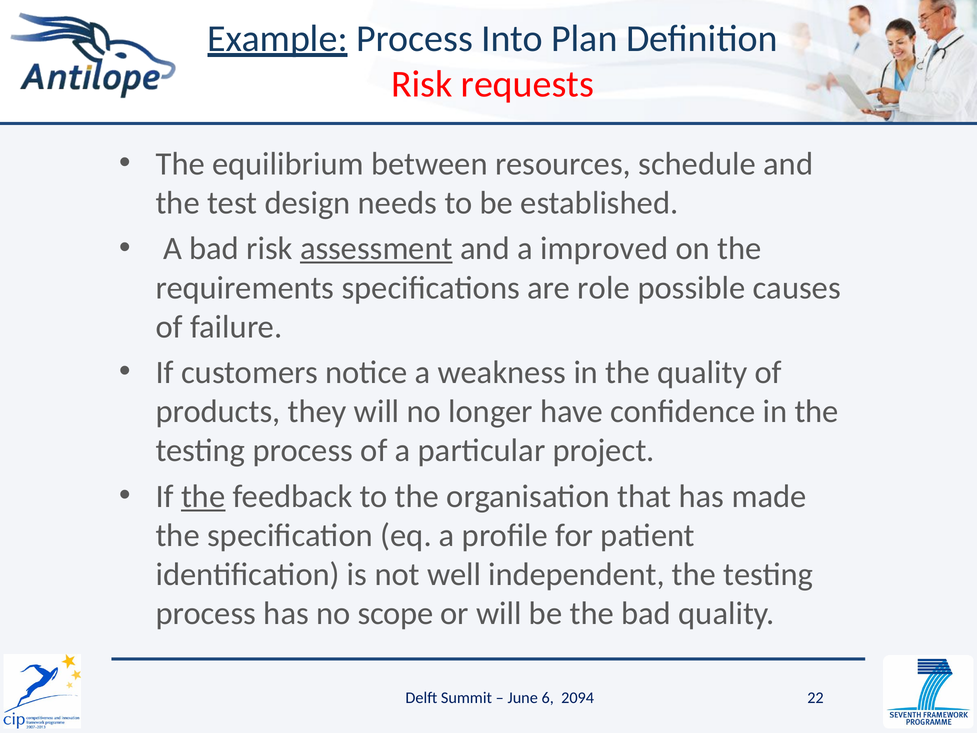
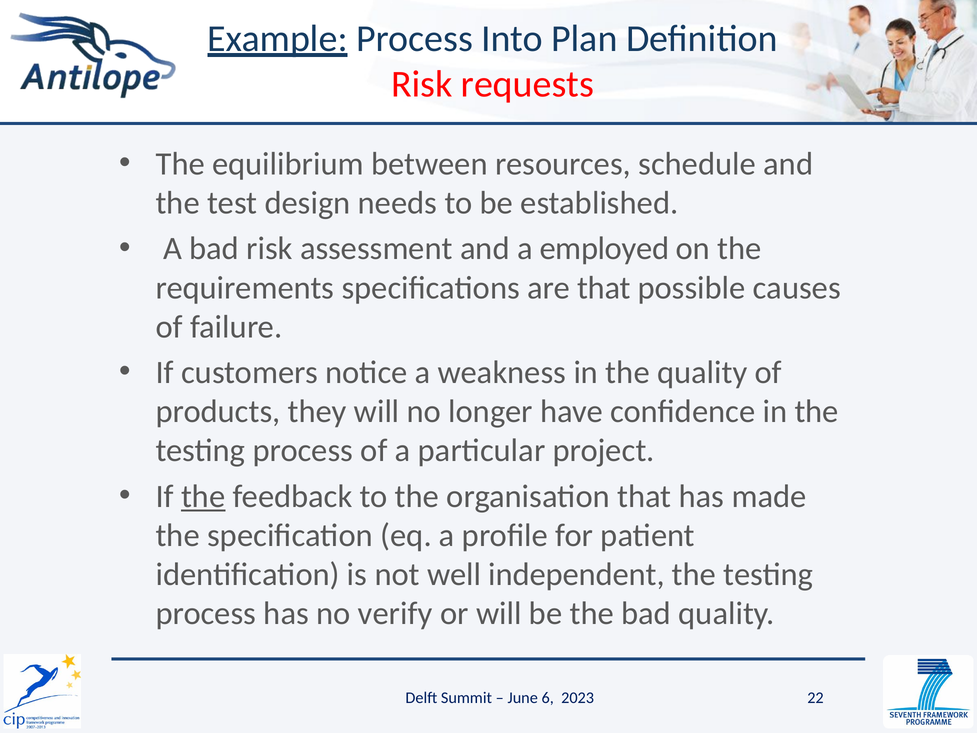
assessment underline: present -> none
improved: improved -> employed
are role: role -> that
scope: scope -> verify
2094: 2094 -> 2023
